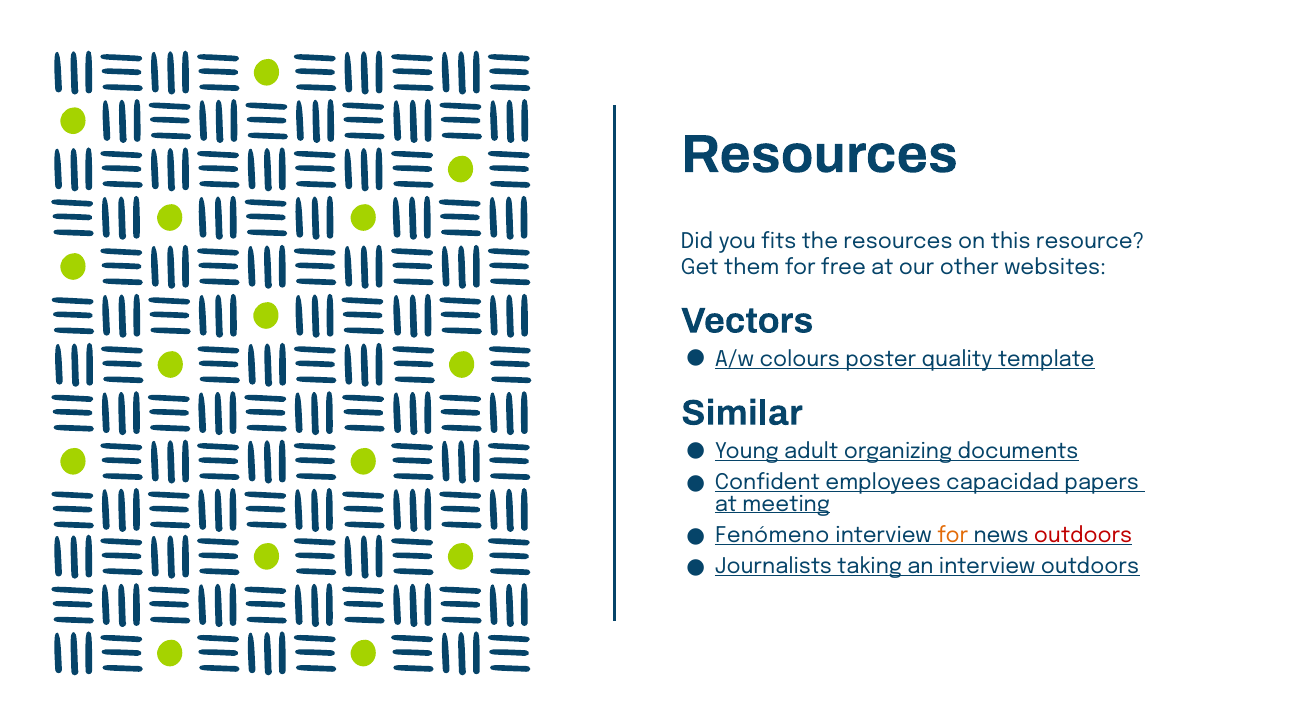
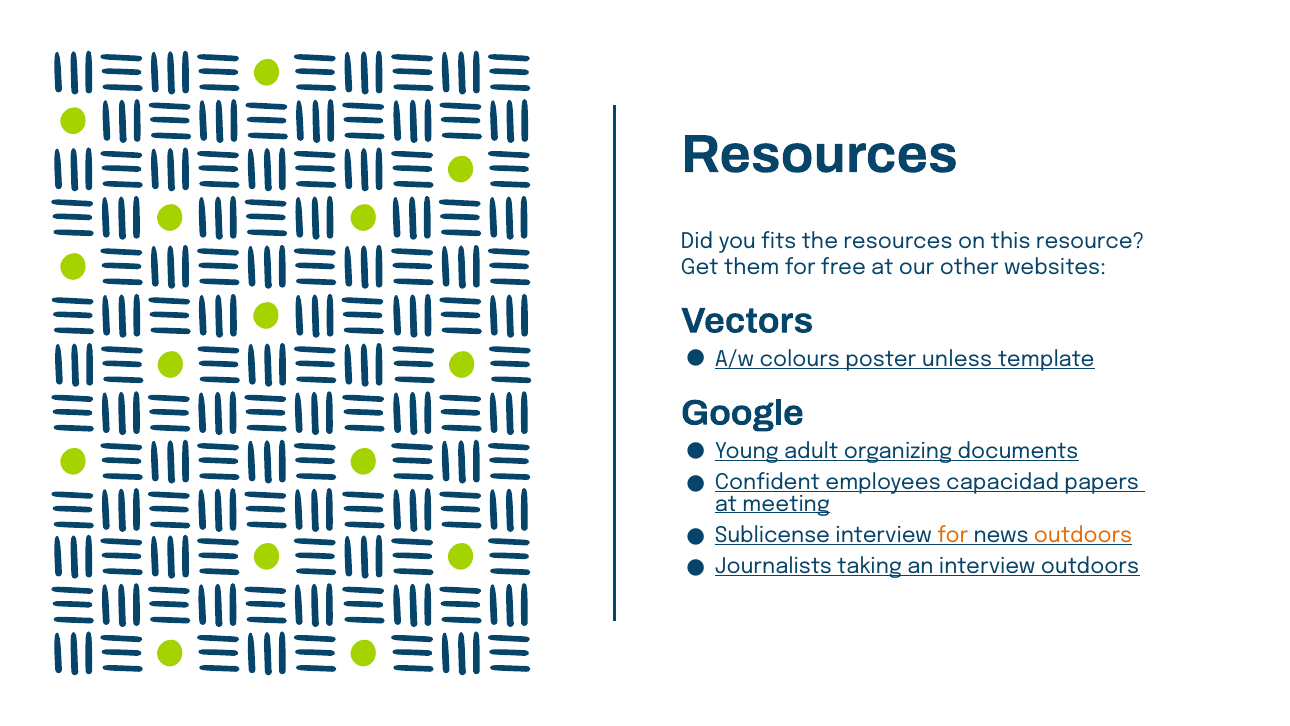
quality: quality -> unless
Similar: Similar -> Google
Fenómeno: Fenómeno -> Sublicense
outdoors at (1083, 535) colour: red -> orange
